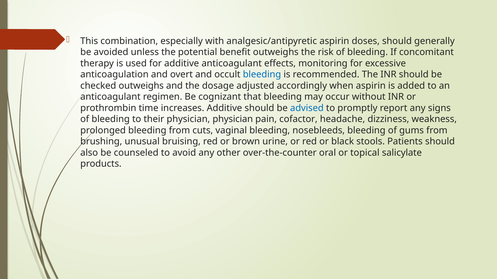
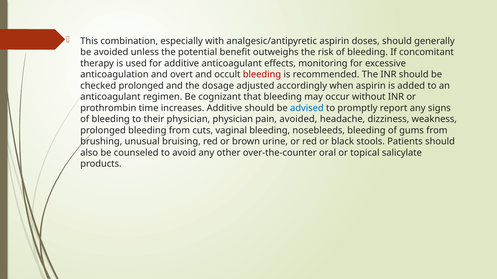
bleeding at (262, 75) colour: blue -> red
checked outweighs: outweighs -> prolonged
pain cofactor: cofactor -> avoided
